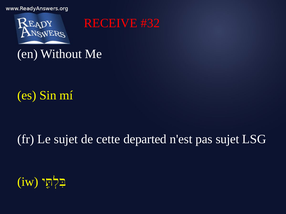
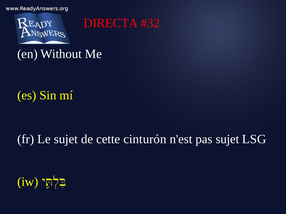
RECEIVE: RECEIVE -> DIRECTA
departed: departed -> cinturón
